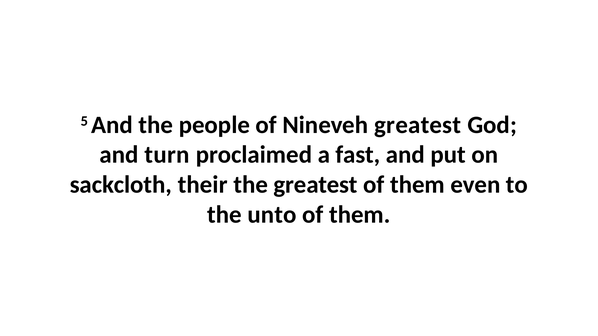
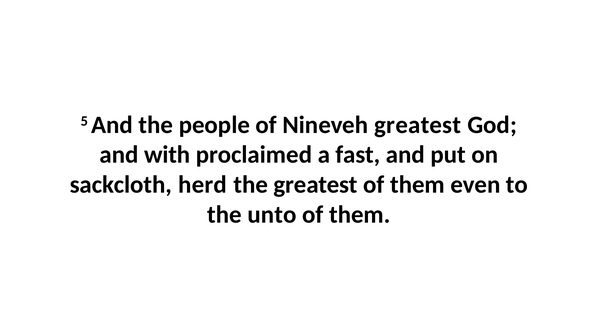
turn: turn -> with
their: their -> herd
